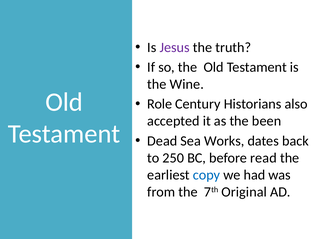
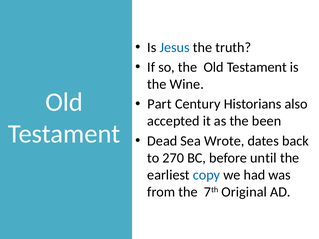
Jesus colour: purple -> blue
Role: Role -> Part
Works: Works -> Wrote
250: 250 -> 270
read: read -> until
